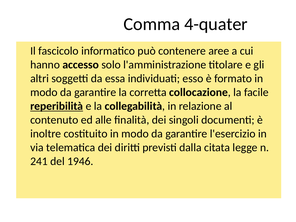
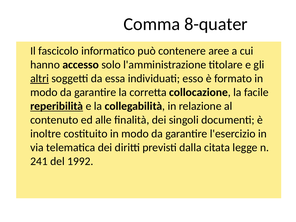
4-quater: 4-quater -> 8-quater
altri underline: none -> present
1946: 1946 -> 1992
